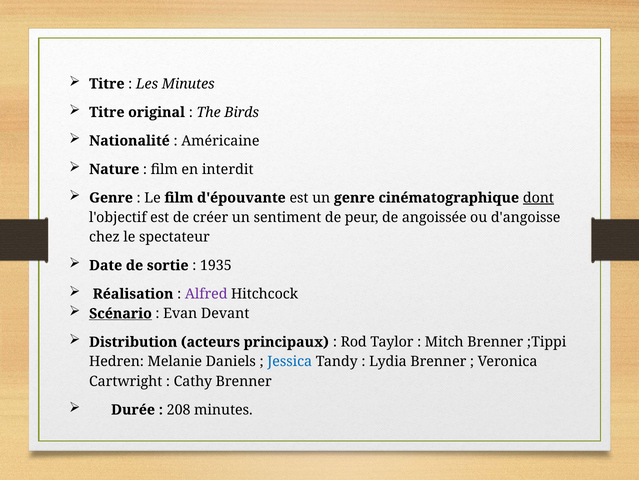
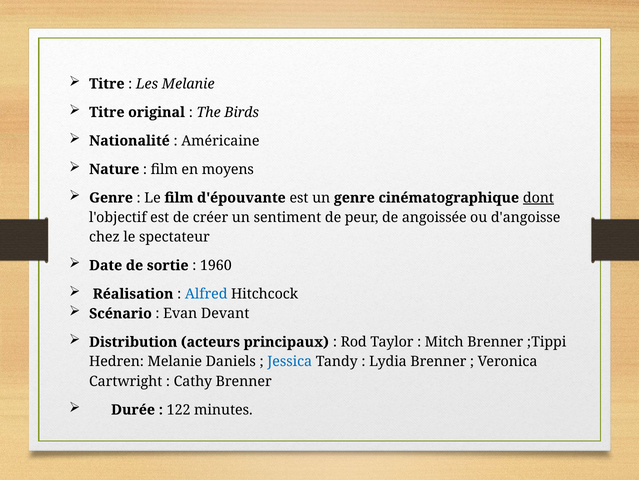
Les Minutes: Minutes -> Melanie
interdit: interdit -> moyens
1935: 1935 -> 1960
Alfred colour: purple -> blue
Scénario underline: present -> none
208: 208 -> 122
